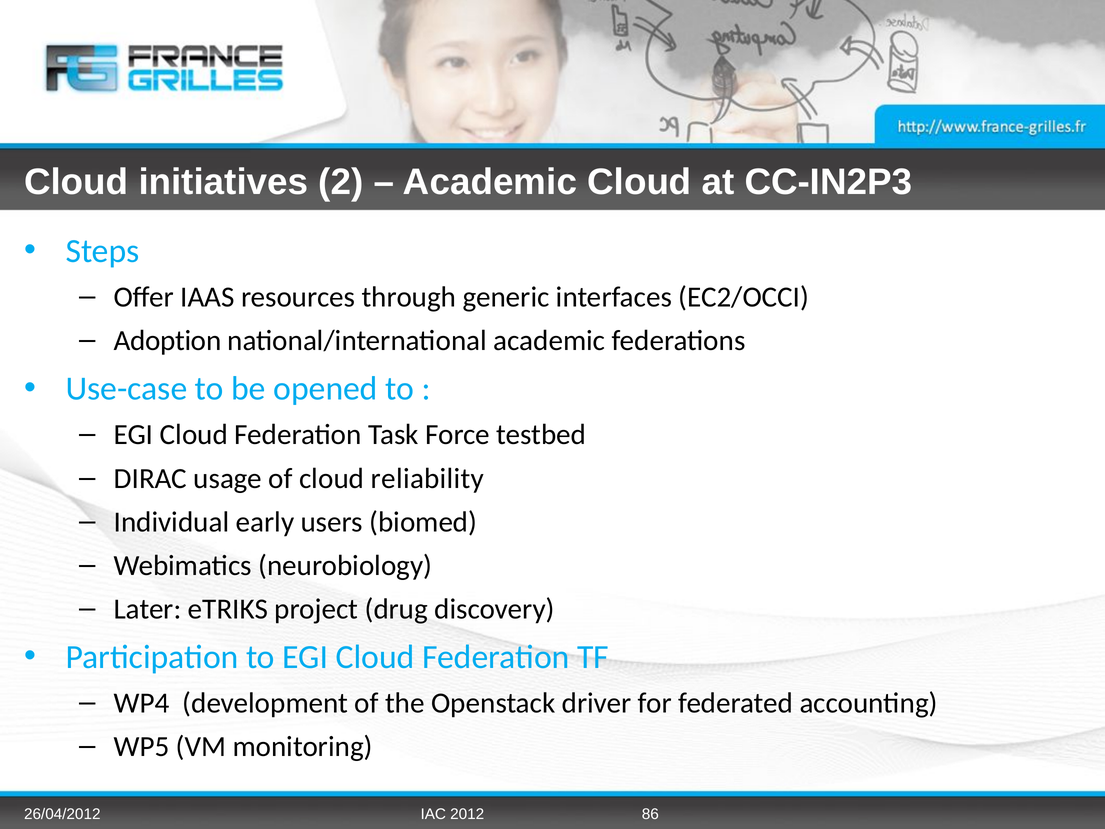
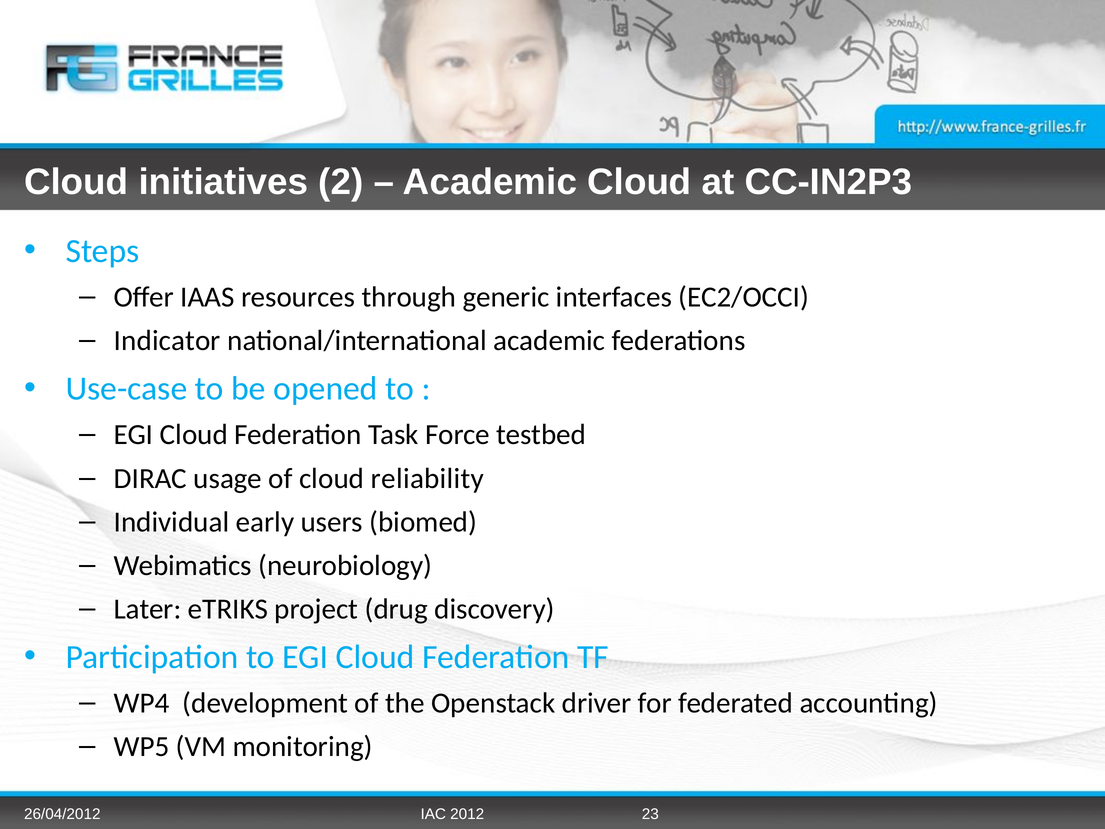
Adoption: Adoption -> Indicator
86: 86 -> 23
